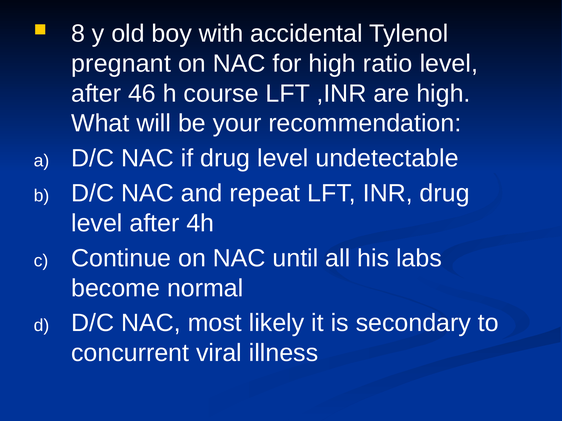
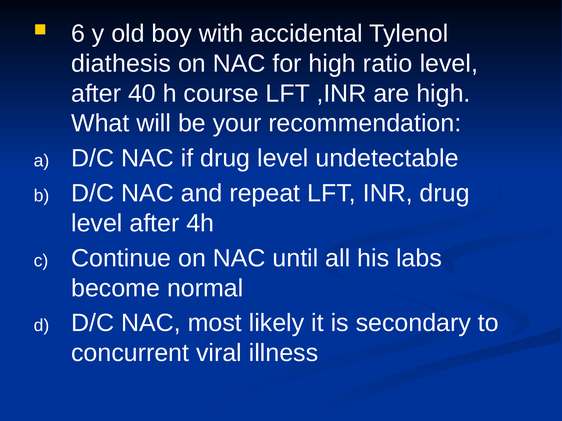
8: 8 -> 6
pregnant: pregnant -> diathesis
46: 46 -> 40
